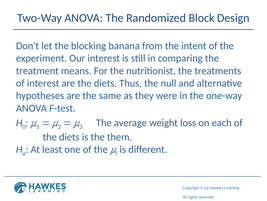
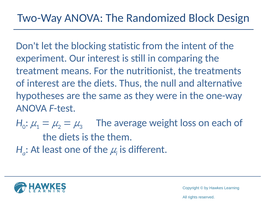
banana: banana -> statistic
